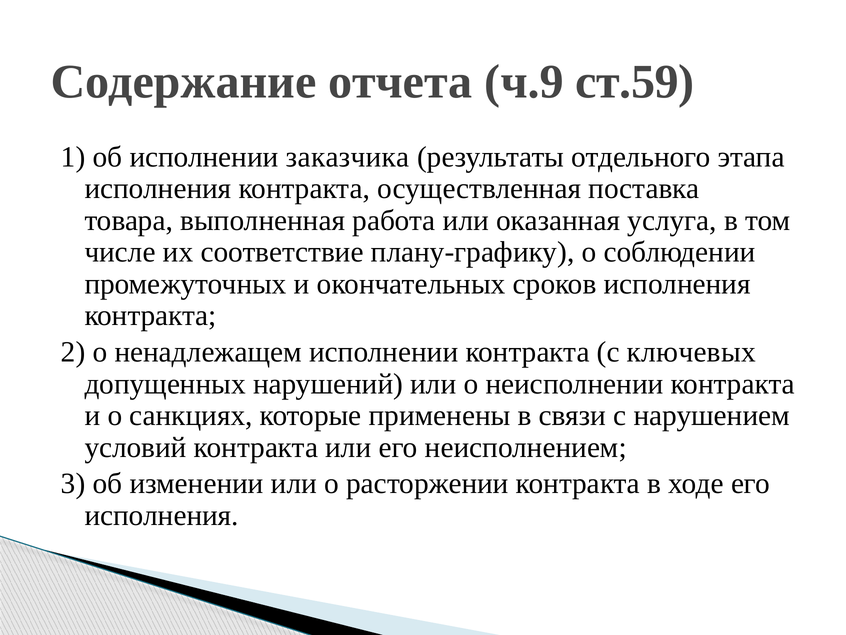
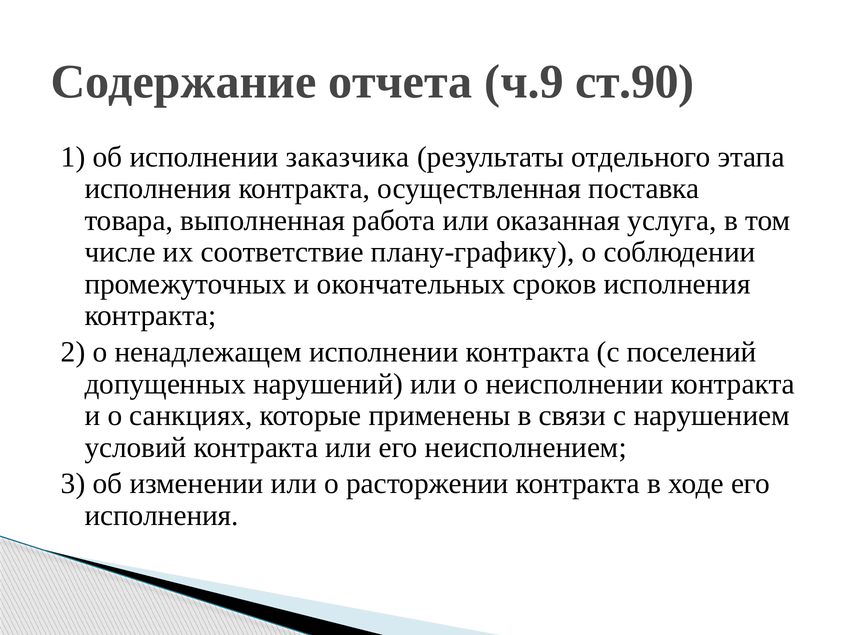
ст.59: ст.59 -> ст.90
ключевых: ключевых -> поселений
